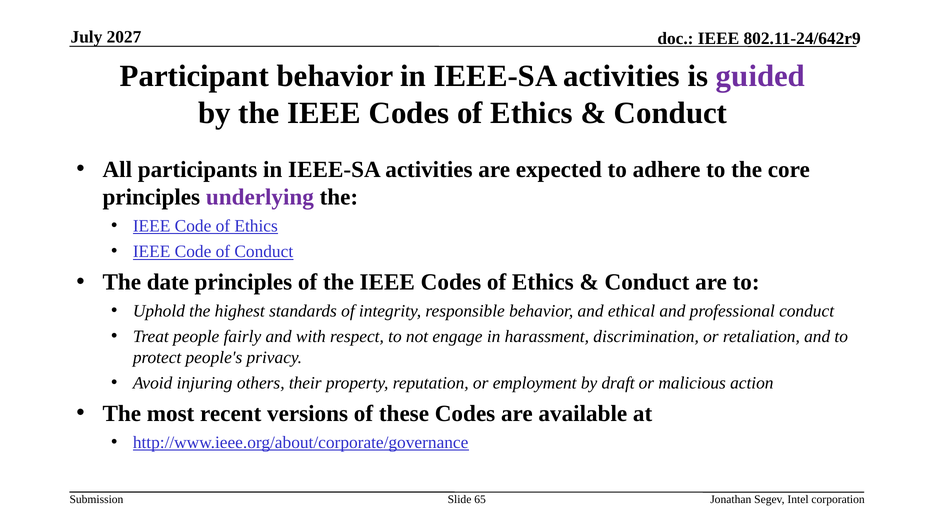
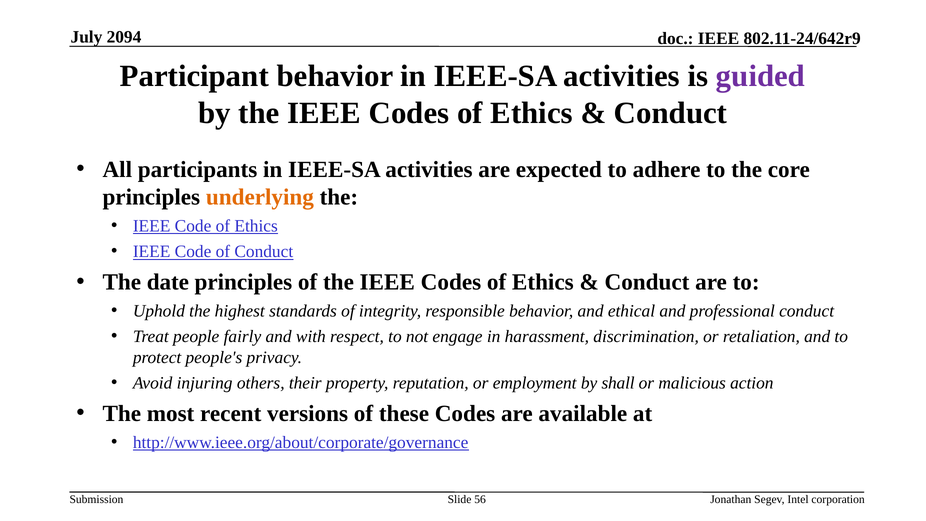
2027: 2027 -> 2094
underlying colour: purple -> orange
draft: draft -> shall
65: 65 -> 56
